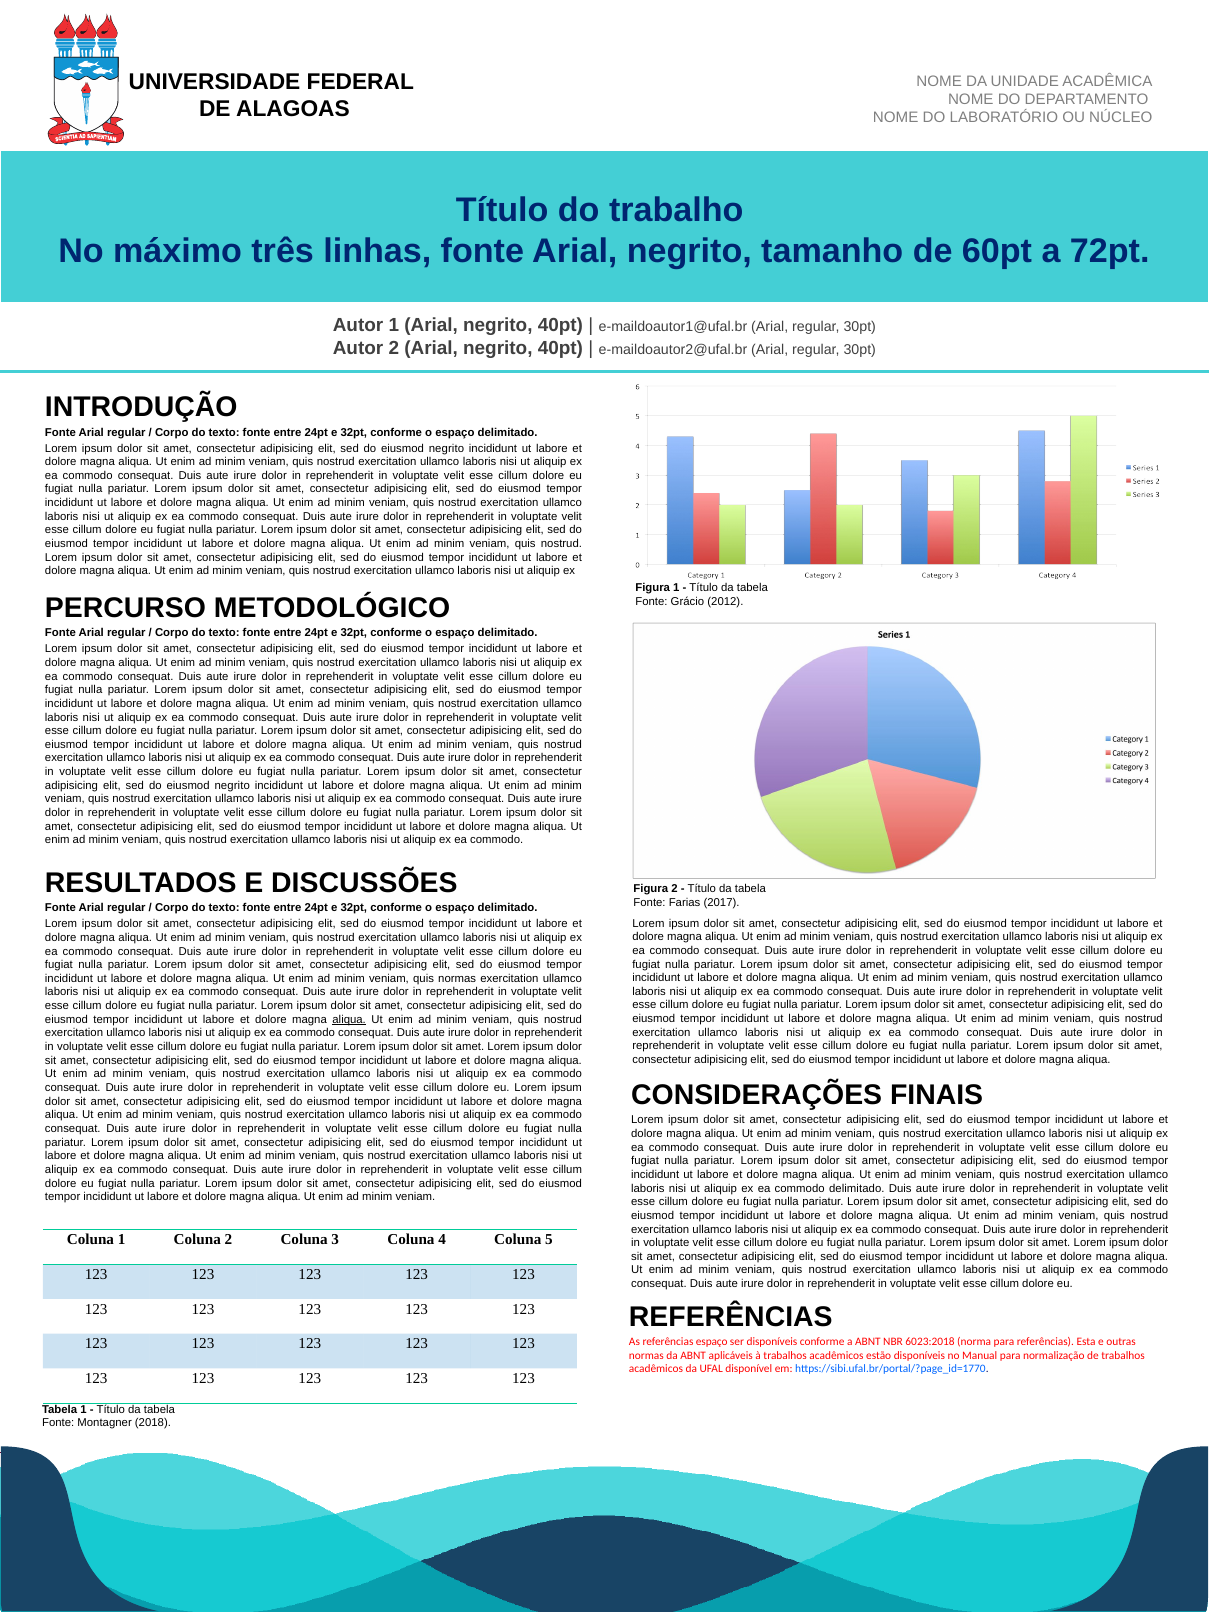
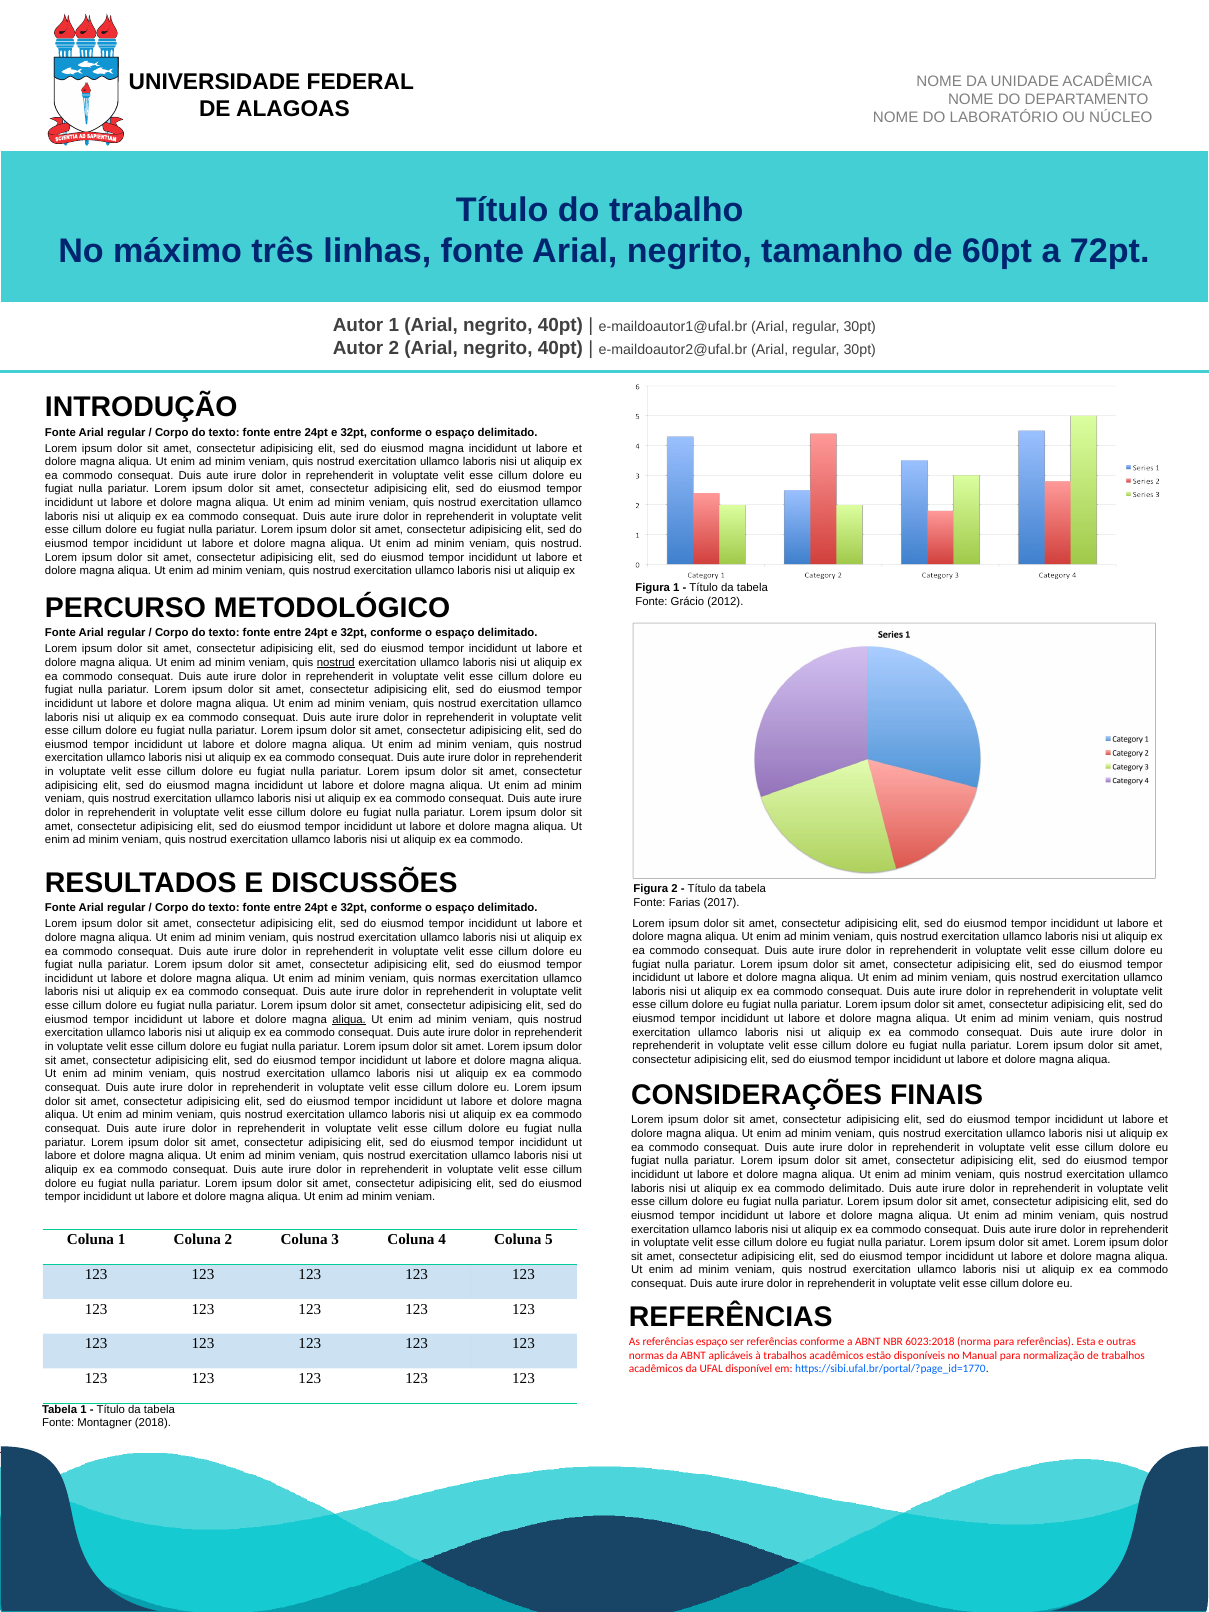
negrito at (446, 448): negrito -> magna
nostrud at (336, 663) underline: none -> present
negrito at (232, 785): negrito -> magna
ser disponíveis: disponíveis -> referências
